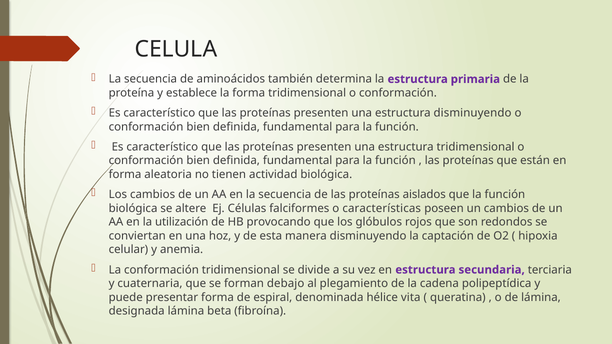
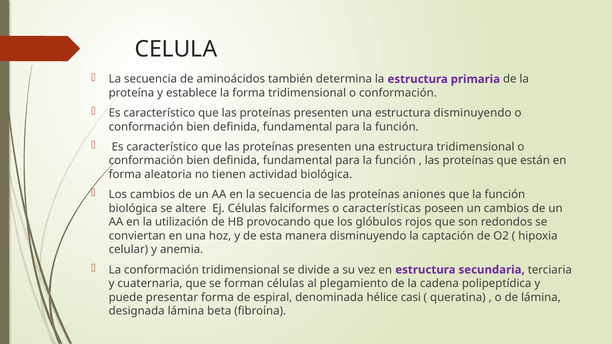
aislados: aislados -> aniones
forman debajo: debajo -> células
vita: vita -> casi
